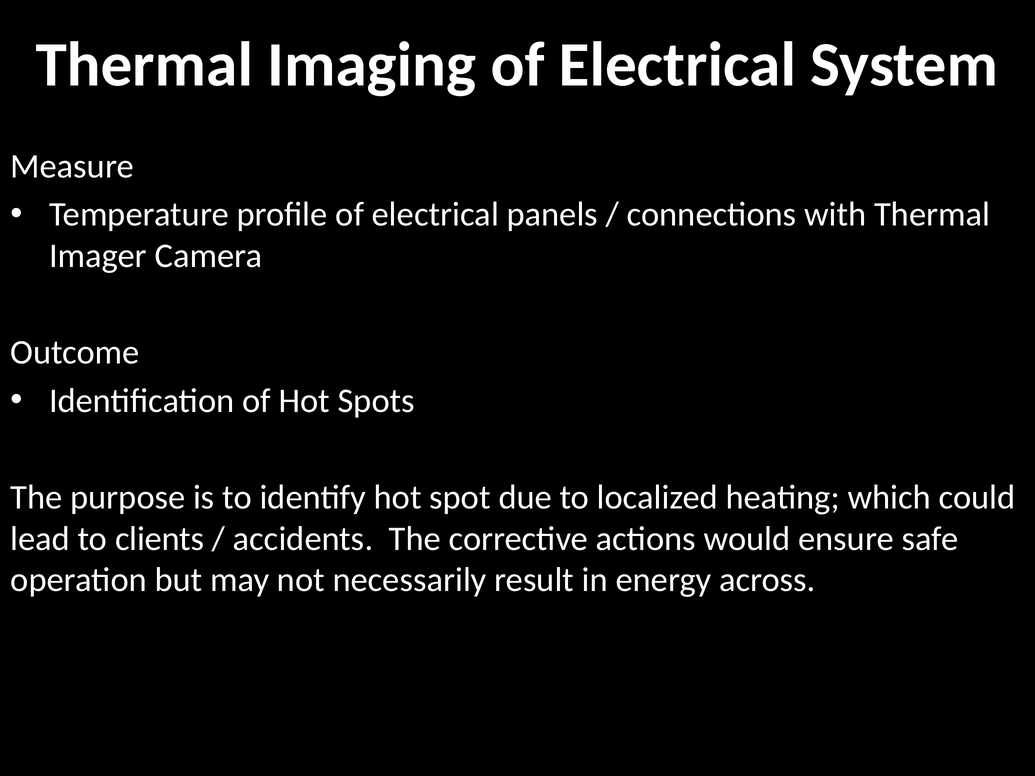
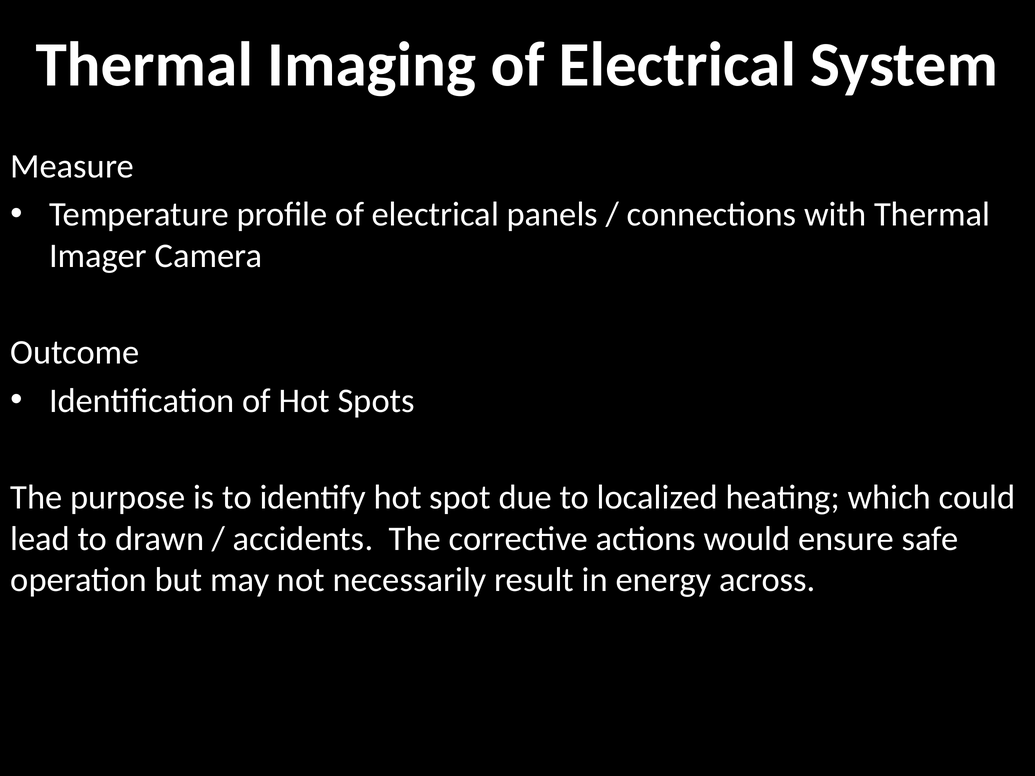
clients: clients -> drawn
